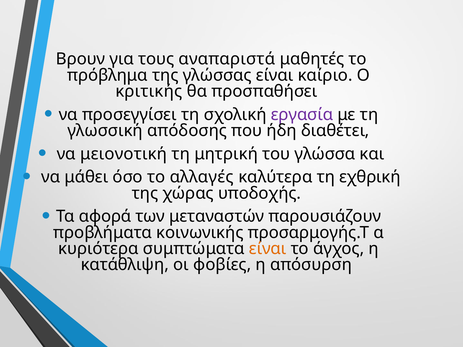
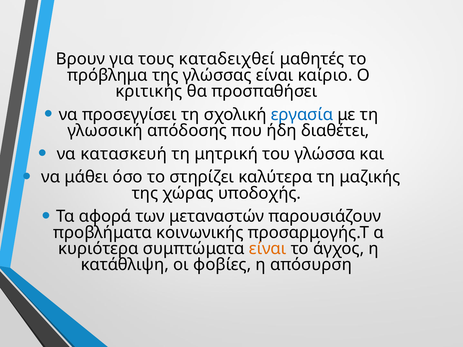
αναπαριστά: αναπαριστά -> καταδειχθεί
εργασία colour: purple -> blue
μειονοτική: μειονοτική -> κατασκευή
αλλαγές: αλλαγές -> στηρίζει
εχθρική: εχθρική -> μαζικής
